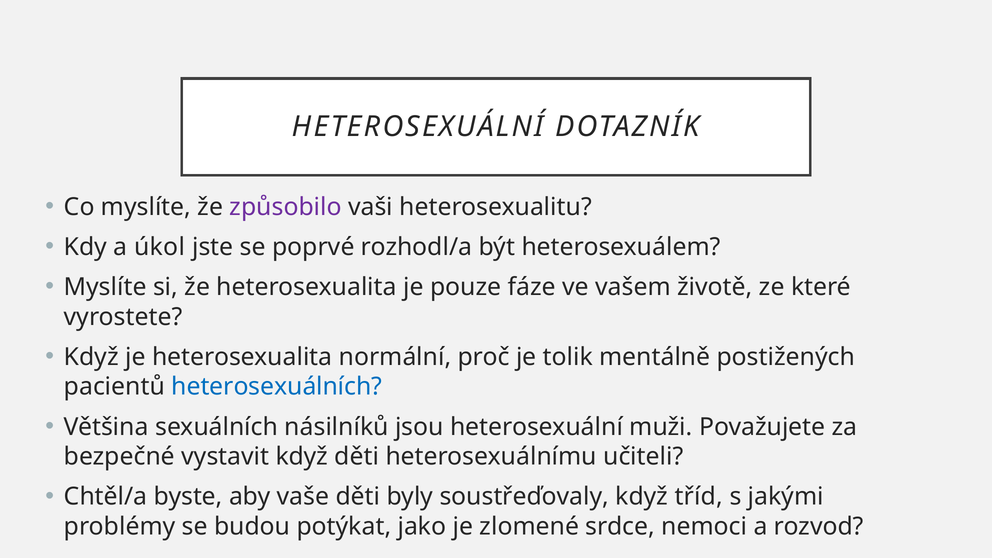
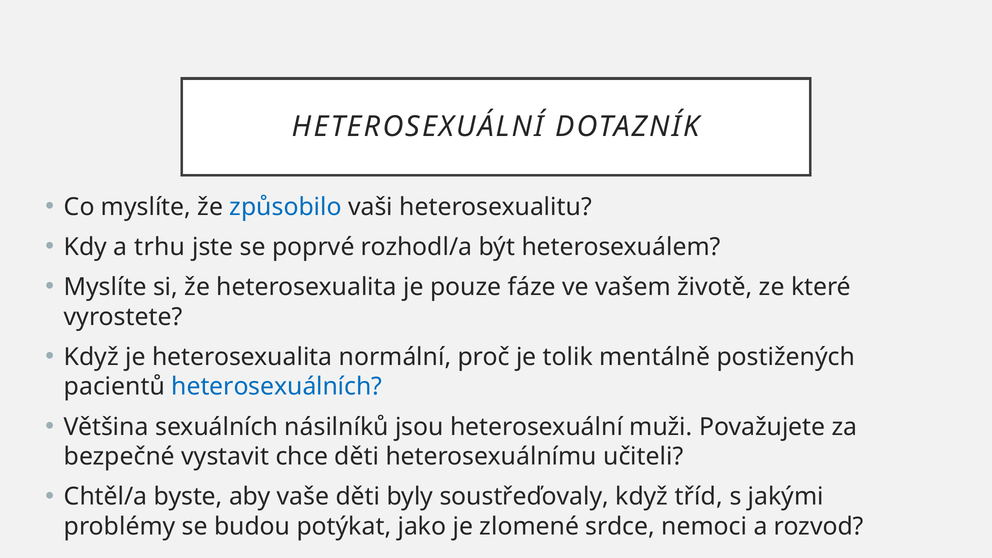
způsobilo colour: purple -> blue
úkol: úkol -> trhu
vystavit když: když -> chce
